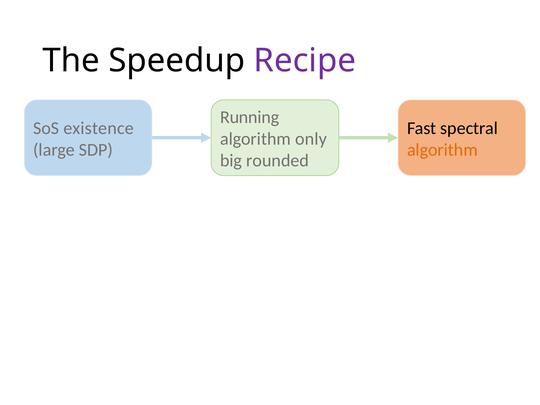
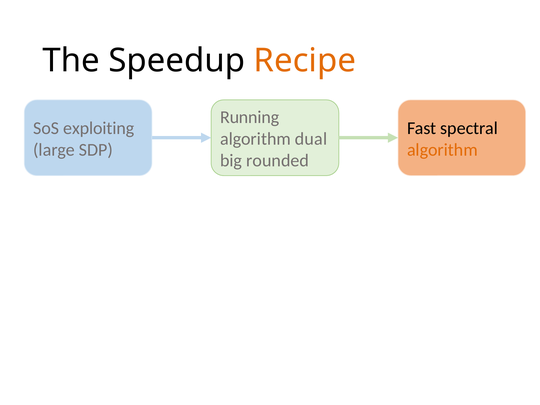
Recipe colour: purple -> orange
existence: existence -> exploiting
only: only -> dual
